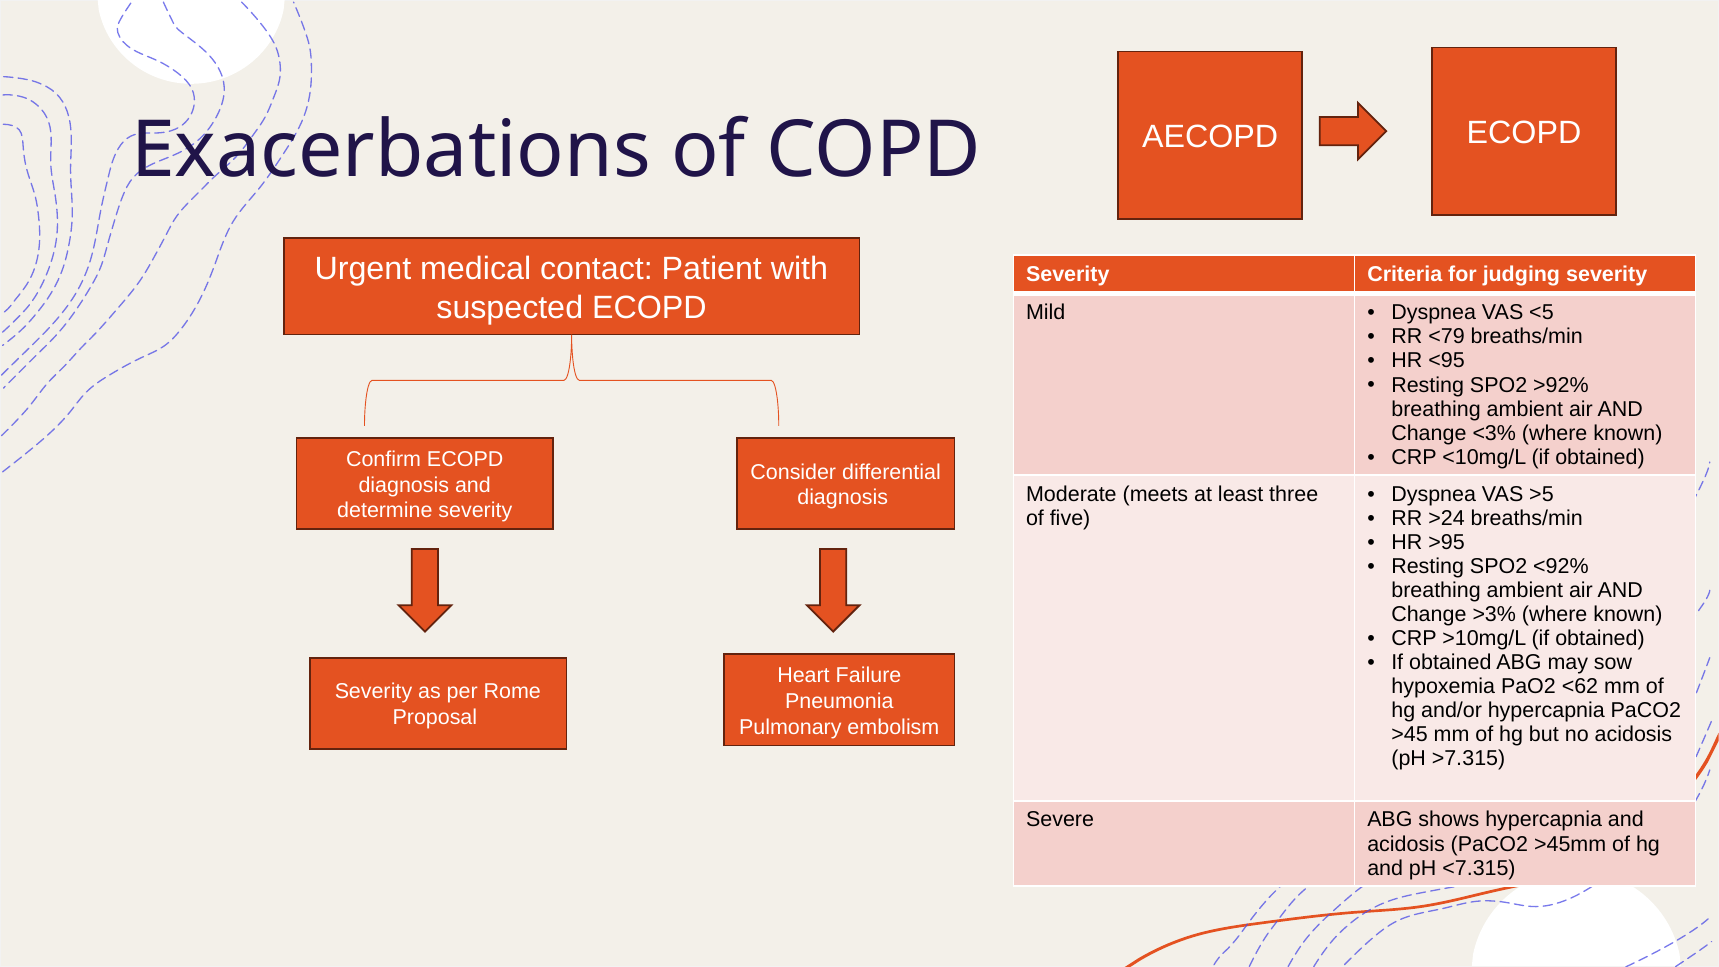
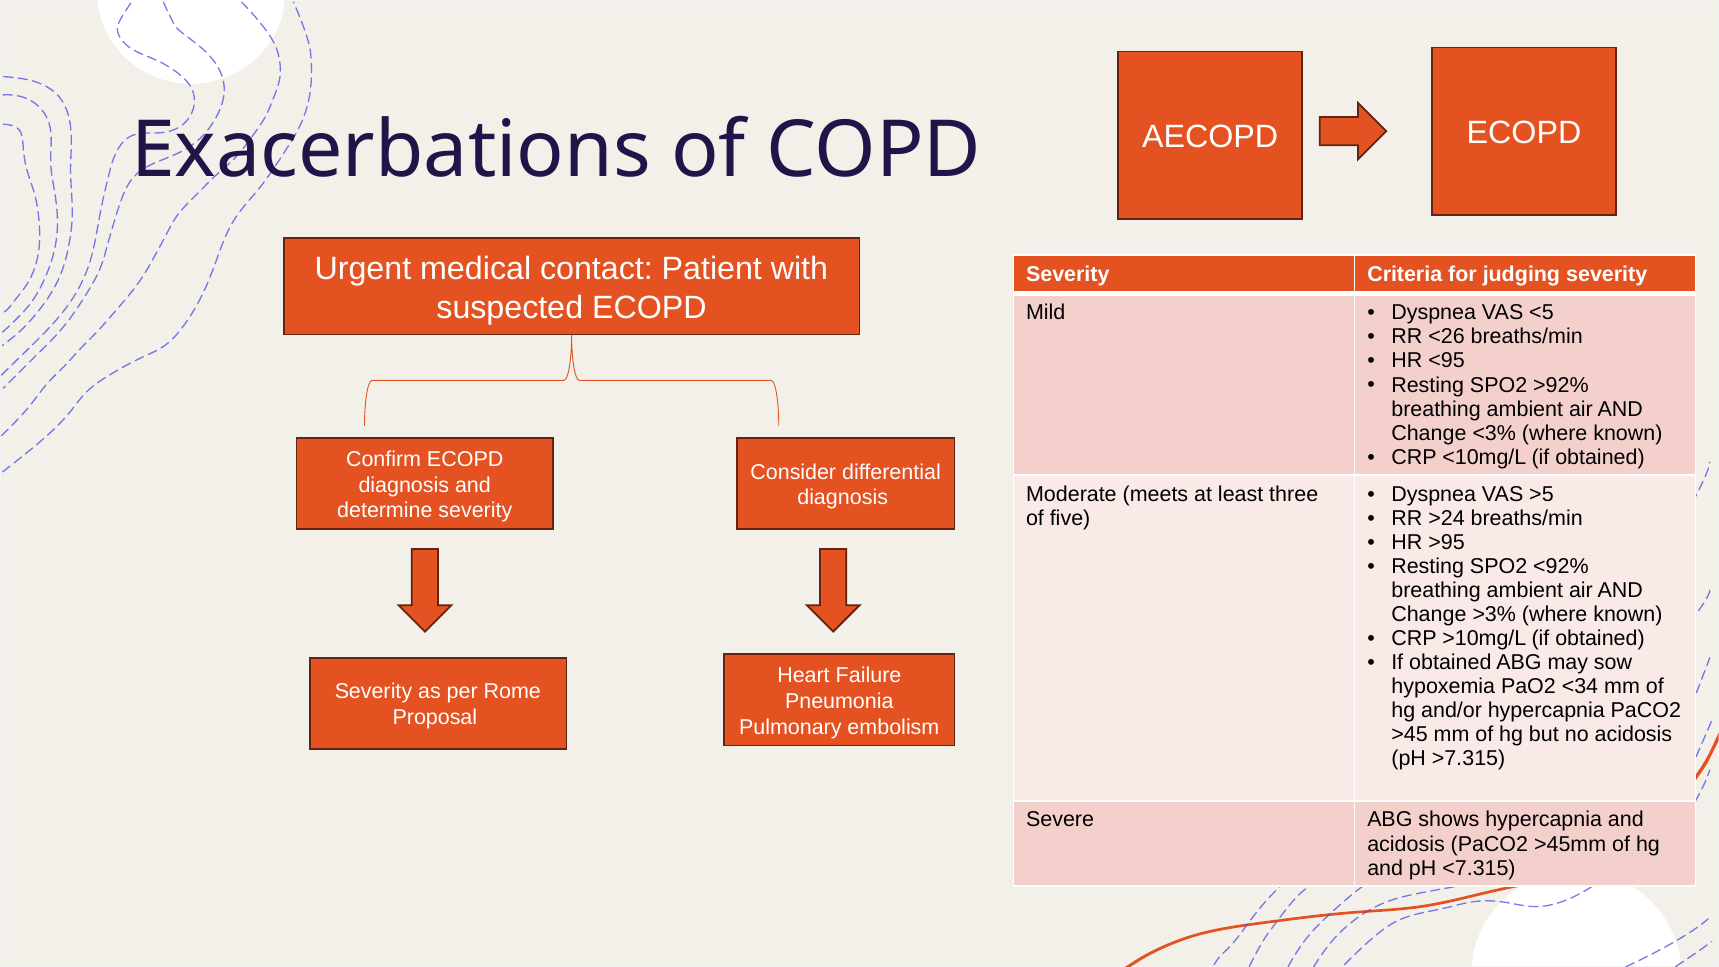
<79: <79 -> <26
<62: <62 -> <34
